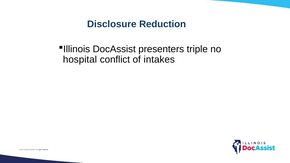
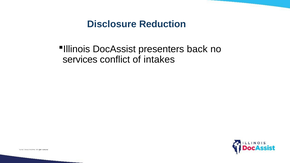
triple: triple -> back
hospital: hospital -> services
